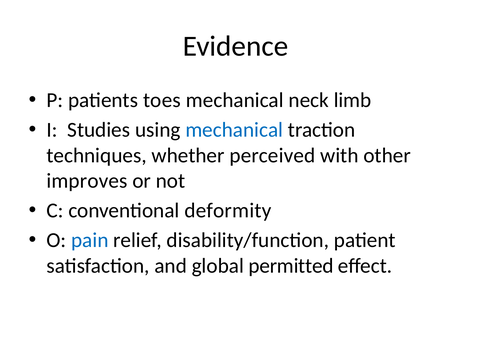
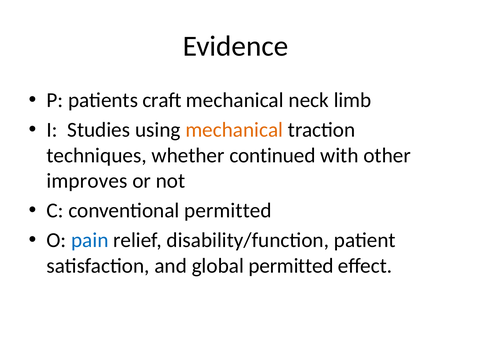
toes: toes -> craft
mechanical at (234, 130) colour: blue -> orange
perceived: perceived -> continued
conventional deformity: deformity -> permitted
